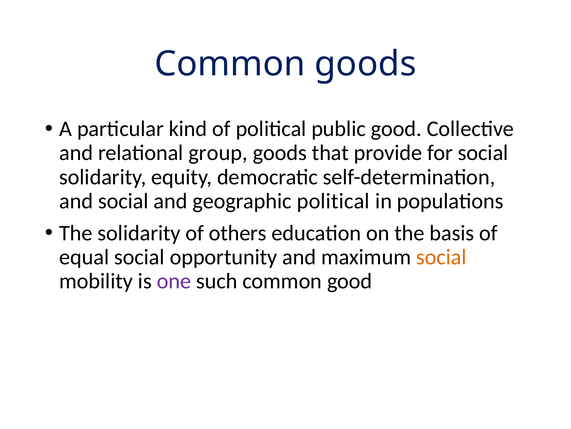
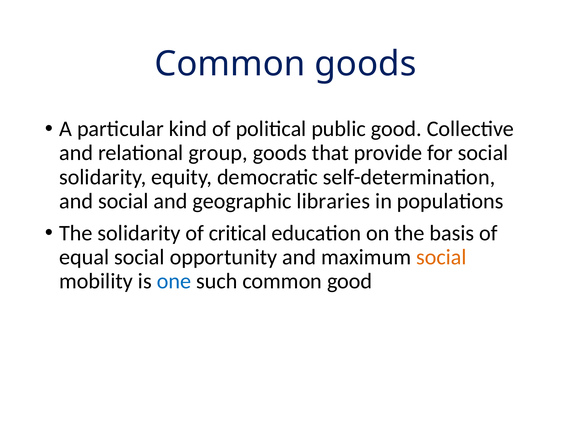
geographic political: political -> libraries
others: others -> critical
one colour: purple -> blue
